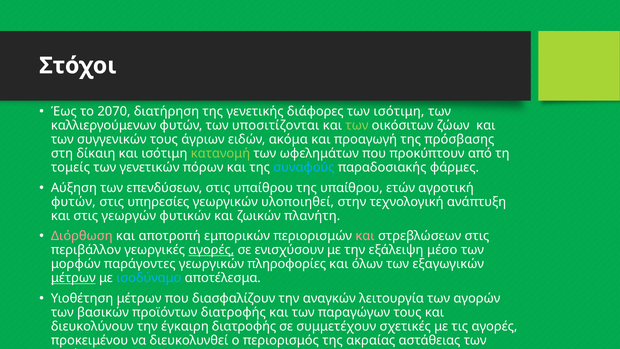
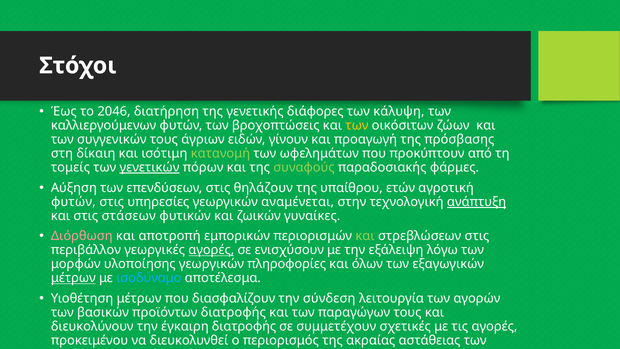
2070: 2070 -> 2046
των ισότιμη: ισότιμη -> κάλυψη
υποσιτίζονται: υποσιτίζονται -> βροχοπτώσεις
των at (357, 125) colour: light green -> yellow
ακόμα: ακόμα -> γίνουν
γενετικών underline: none -> present
συναφούς colour: light blue -> light green
στις υπαίθρου: υπαίθρου -> θηλάζουν
υλοποιηθεί: υλοποιηθεί -> αναμένεται
ανάπτυξη underline: none -> present
γεωργών: γεωργών -> στάσεων
πλανήτη: πλανήτη -> γυναίκες
και at (365, 236) colour: pink -> light green
μέσο: μέσο -> λόγω
παράγοντες: παράγοντες -> υλοποίησης
αναγκών: αναγκών -> σύνδεση
